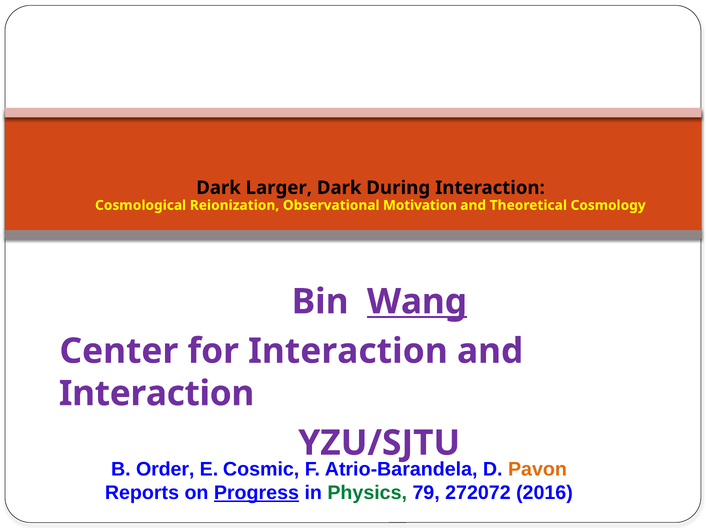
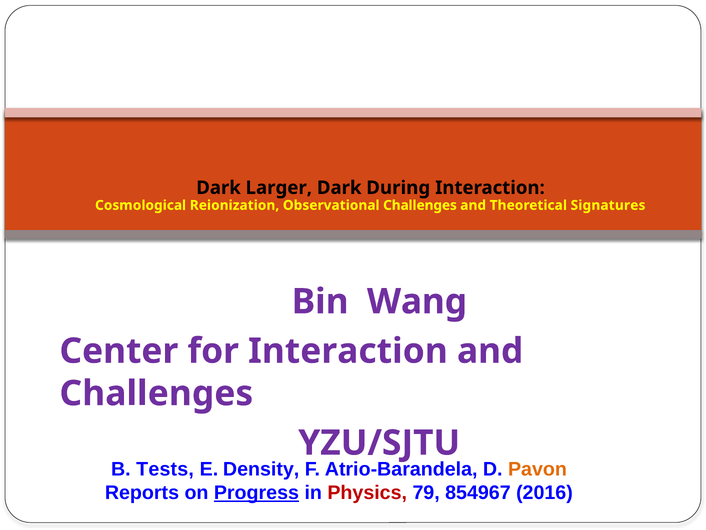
Observational Motivation: Motivation -> Challenges
Cosmology: Cosmology -> Signatures
Wang underline: present -> none
Interaction at (157, 393): Interaction -> Challenges
Order: Order -> Tests
Cosmic: Cosmic -> Density
Physics colour: green -> red
272072: 272072 -> 854967
